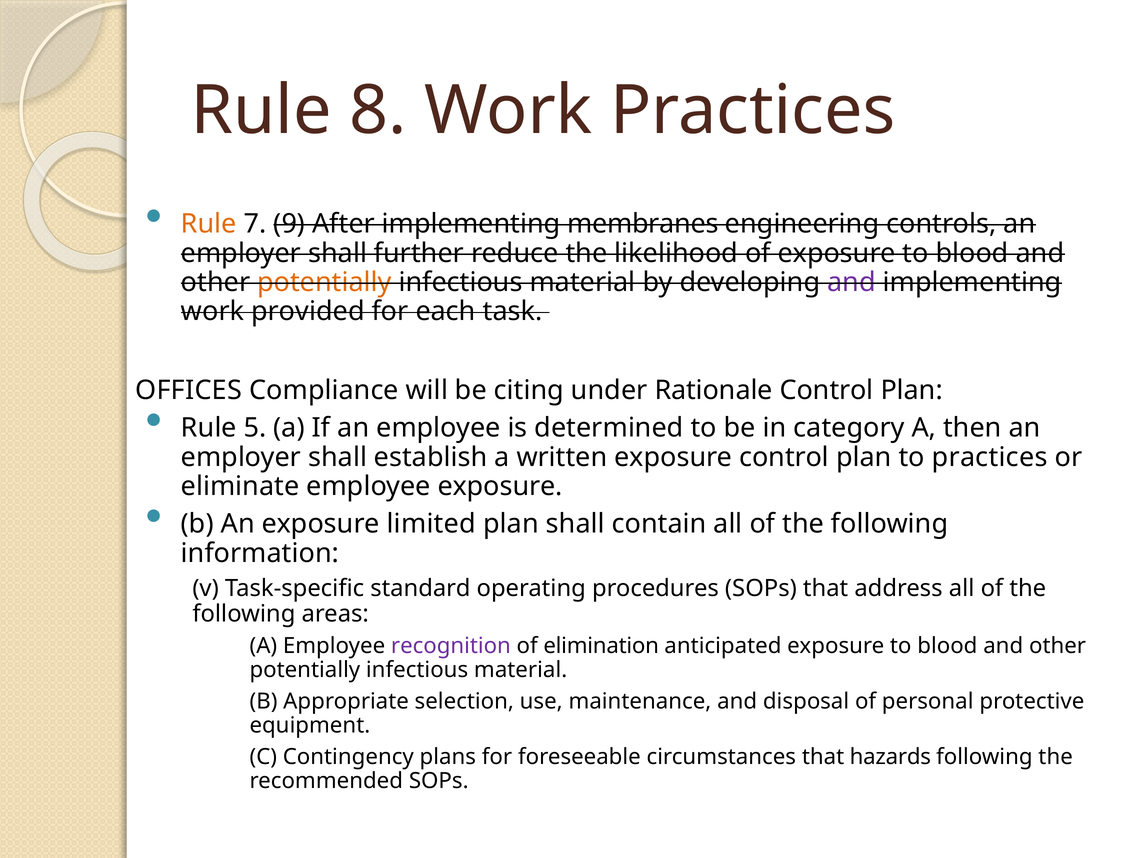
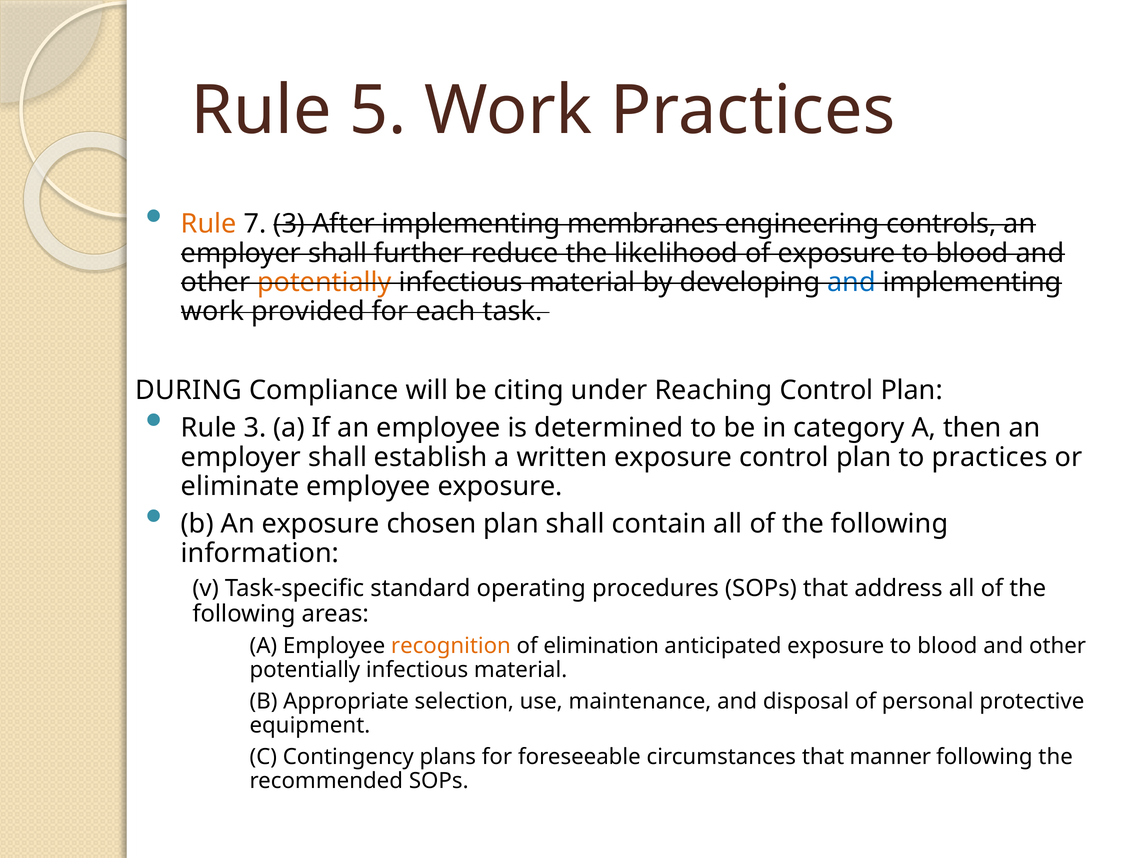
8: 8 -> 5
7 9: 9 -> 3
and at (851, 282) colour: purple -> blue
OFFICES: OFFICES -> DURING
Rationale: Rationale -> Reaching
Rule 5: 5 -> 3
limited: limited -> chosen
recognition colour: purple -> orange
hazards: hazards -> manner
